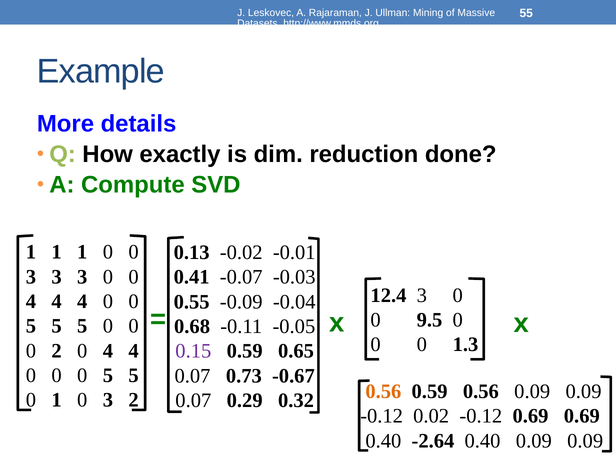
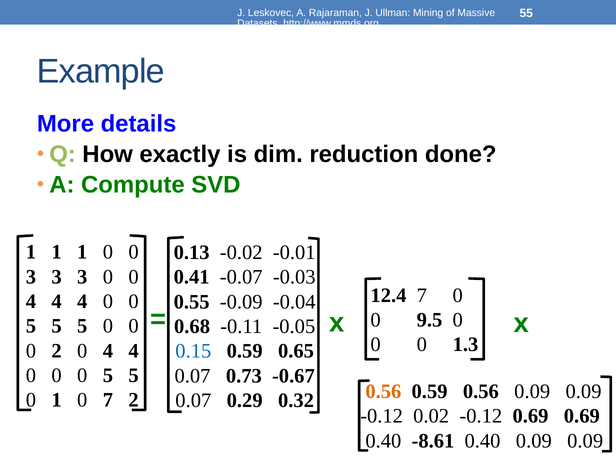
12.4 3: 3 -> 7
0.15 colour: purple -> blue
1 0 3: 3 -> 7
-2.64: -2.64 -> -8.61
